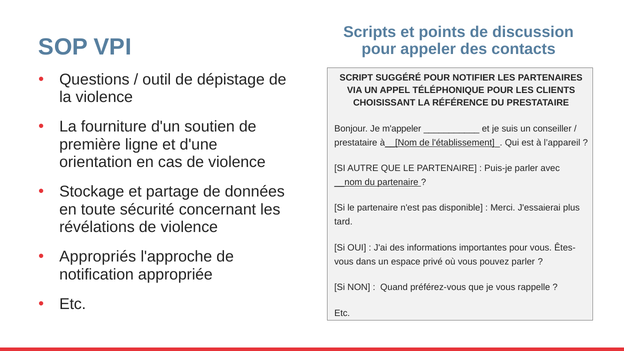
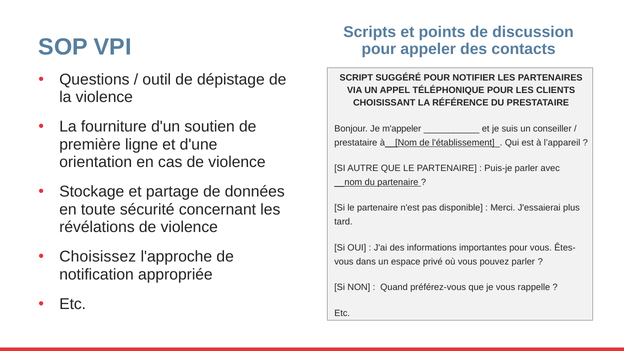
Appropriés: Appropriés -> Choisissez
